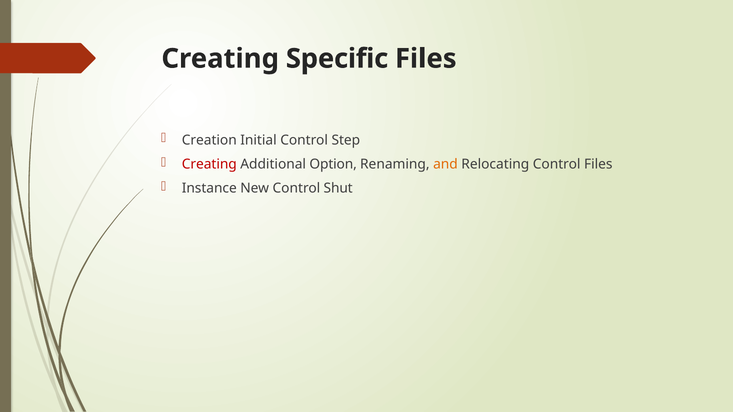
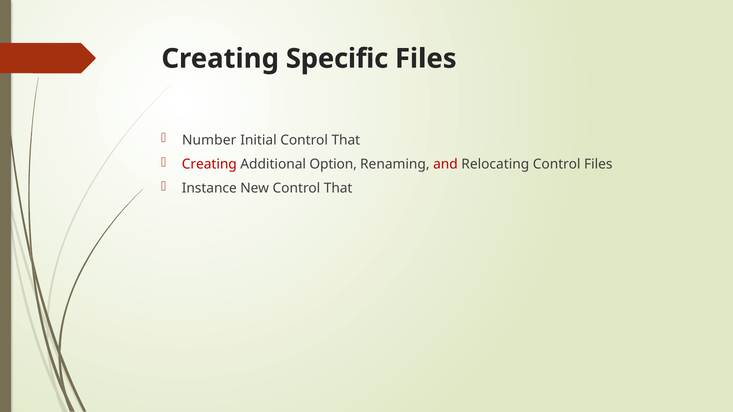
Creation: Creation -> Number
Initial Control Step: Step -> That
and colour: orange -> red
New Control Shut: Shut -> That
